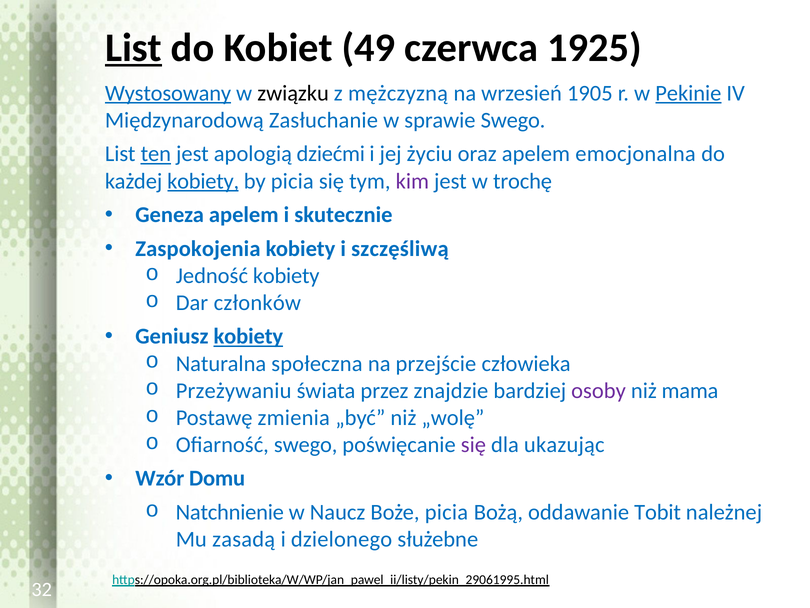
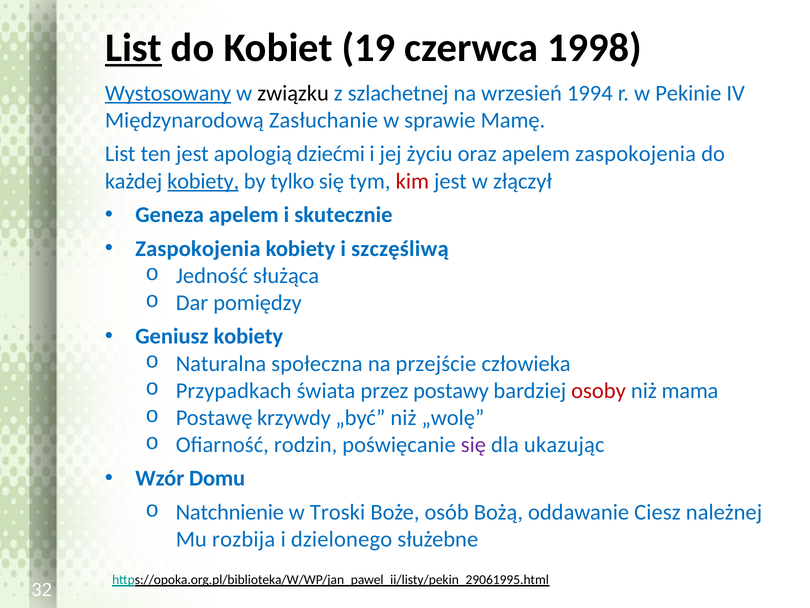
49: 49 -> 19
1925: 1925 -> 1998
mężczyzną: mężczyzną -> szlachetnej
1905: 1905 -> 1994
Pekinie underline: present -> none
sprawie Swego: Swego -> Mamę
ten underline: present -> none
apelem emocjonalna: emocjonalna -> zaspokojenia
by picia: picia -> tylko
kim colour: purple -> red
trochę: trochę -> złączył
Jedność kobiety: kobiety -> służąca
członków: członków -> pomiędzy
kobiety at (248, 336) underline: present -> none
Przeżywaniu: Przeżywaniu -> Przypadkach
znajdzie: znajdzie -> postawy
osoby colour: purple -> red
zmienia: zmienia -> krzywdy
Ofiarność swego: swego -> rodzin
Naucz: Naucz -> Troski
Boże picia: picia -> osób
Tobit: Tobit -> Ciesz
zasadą: zasadą -> rozbija
